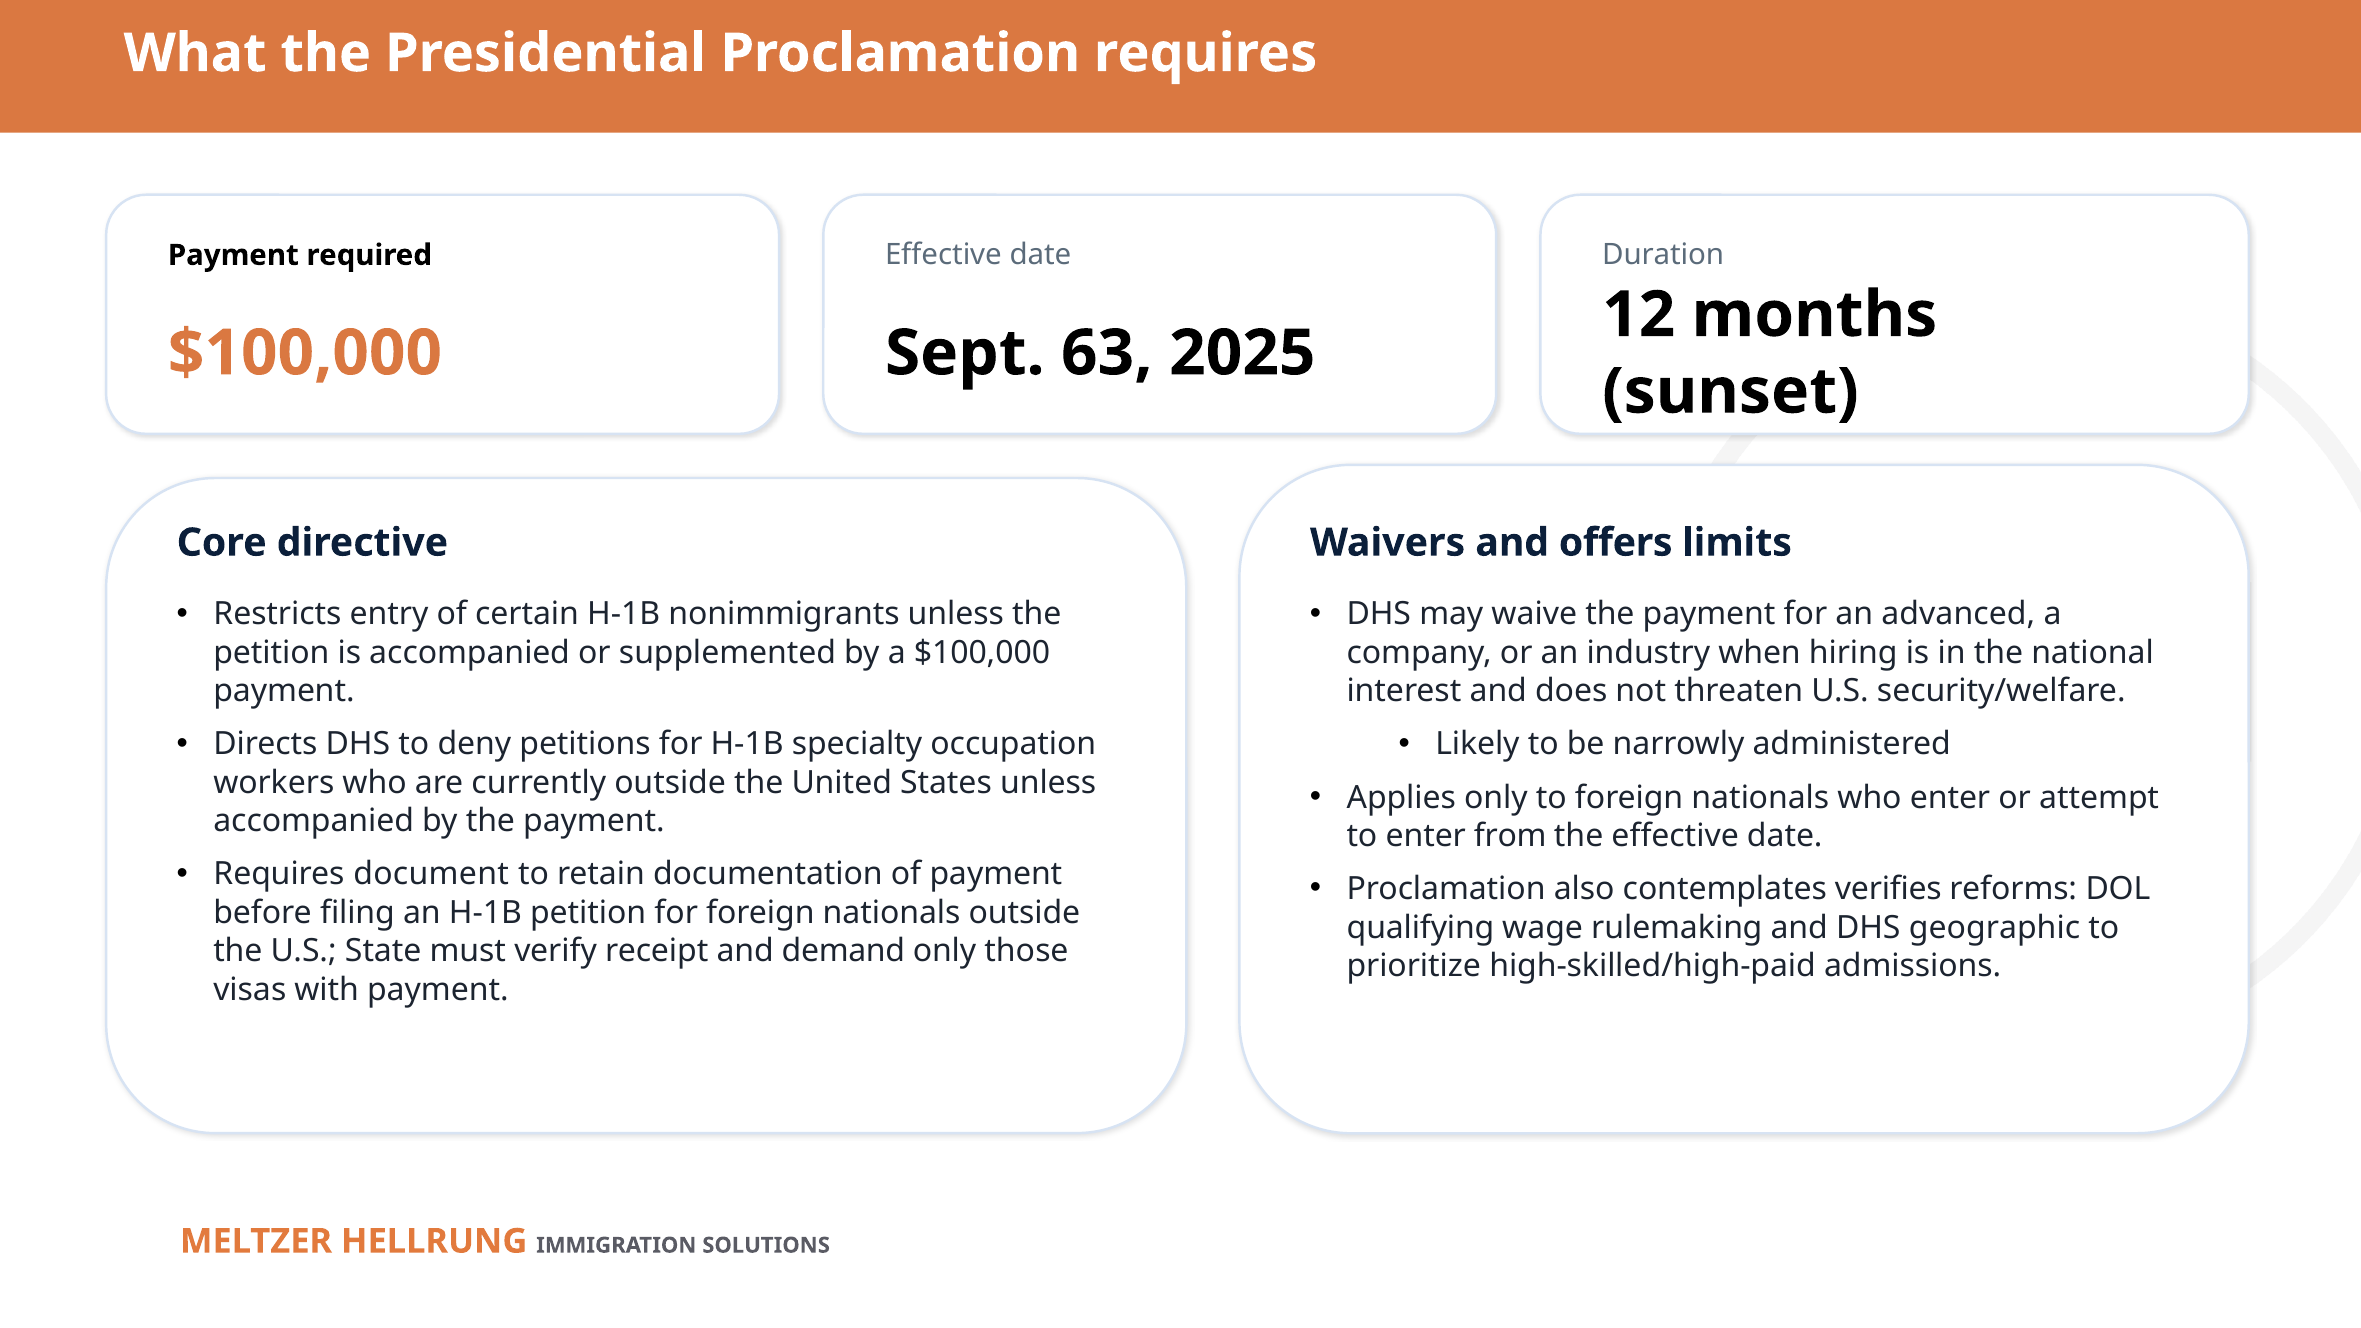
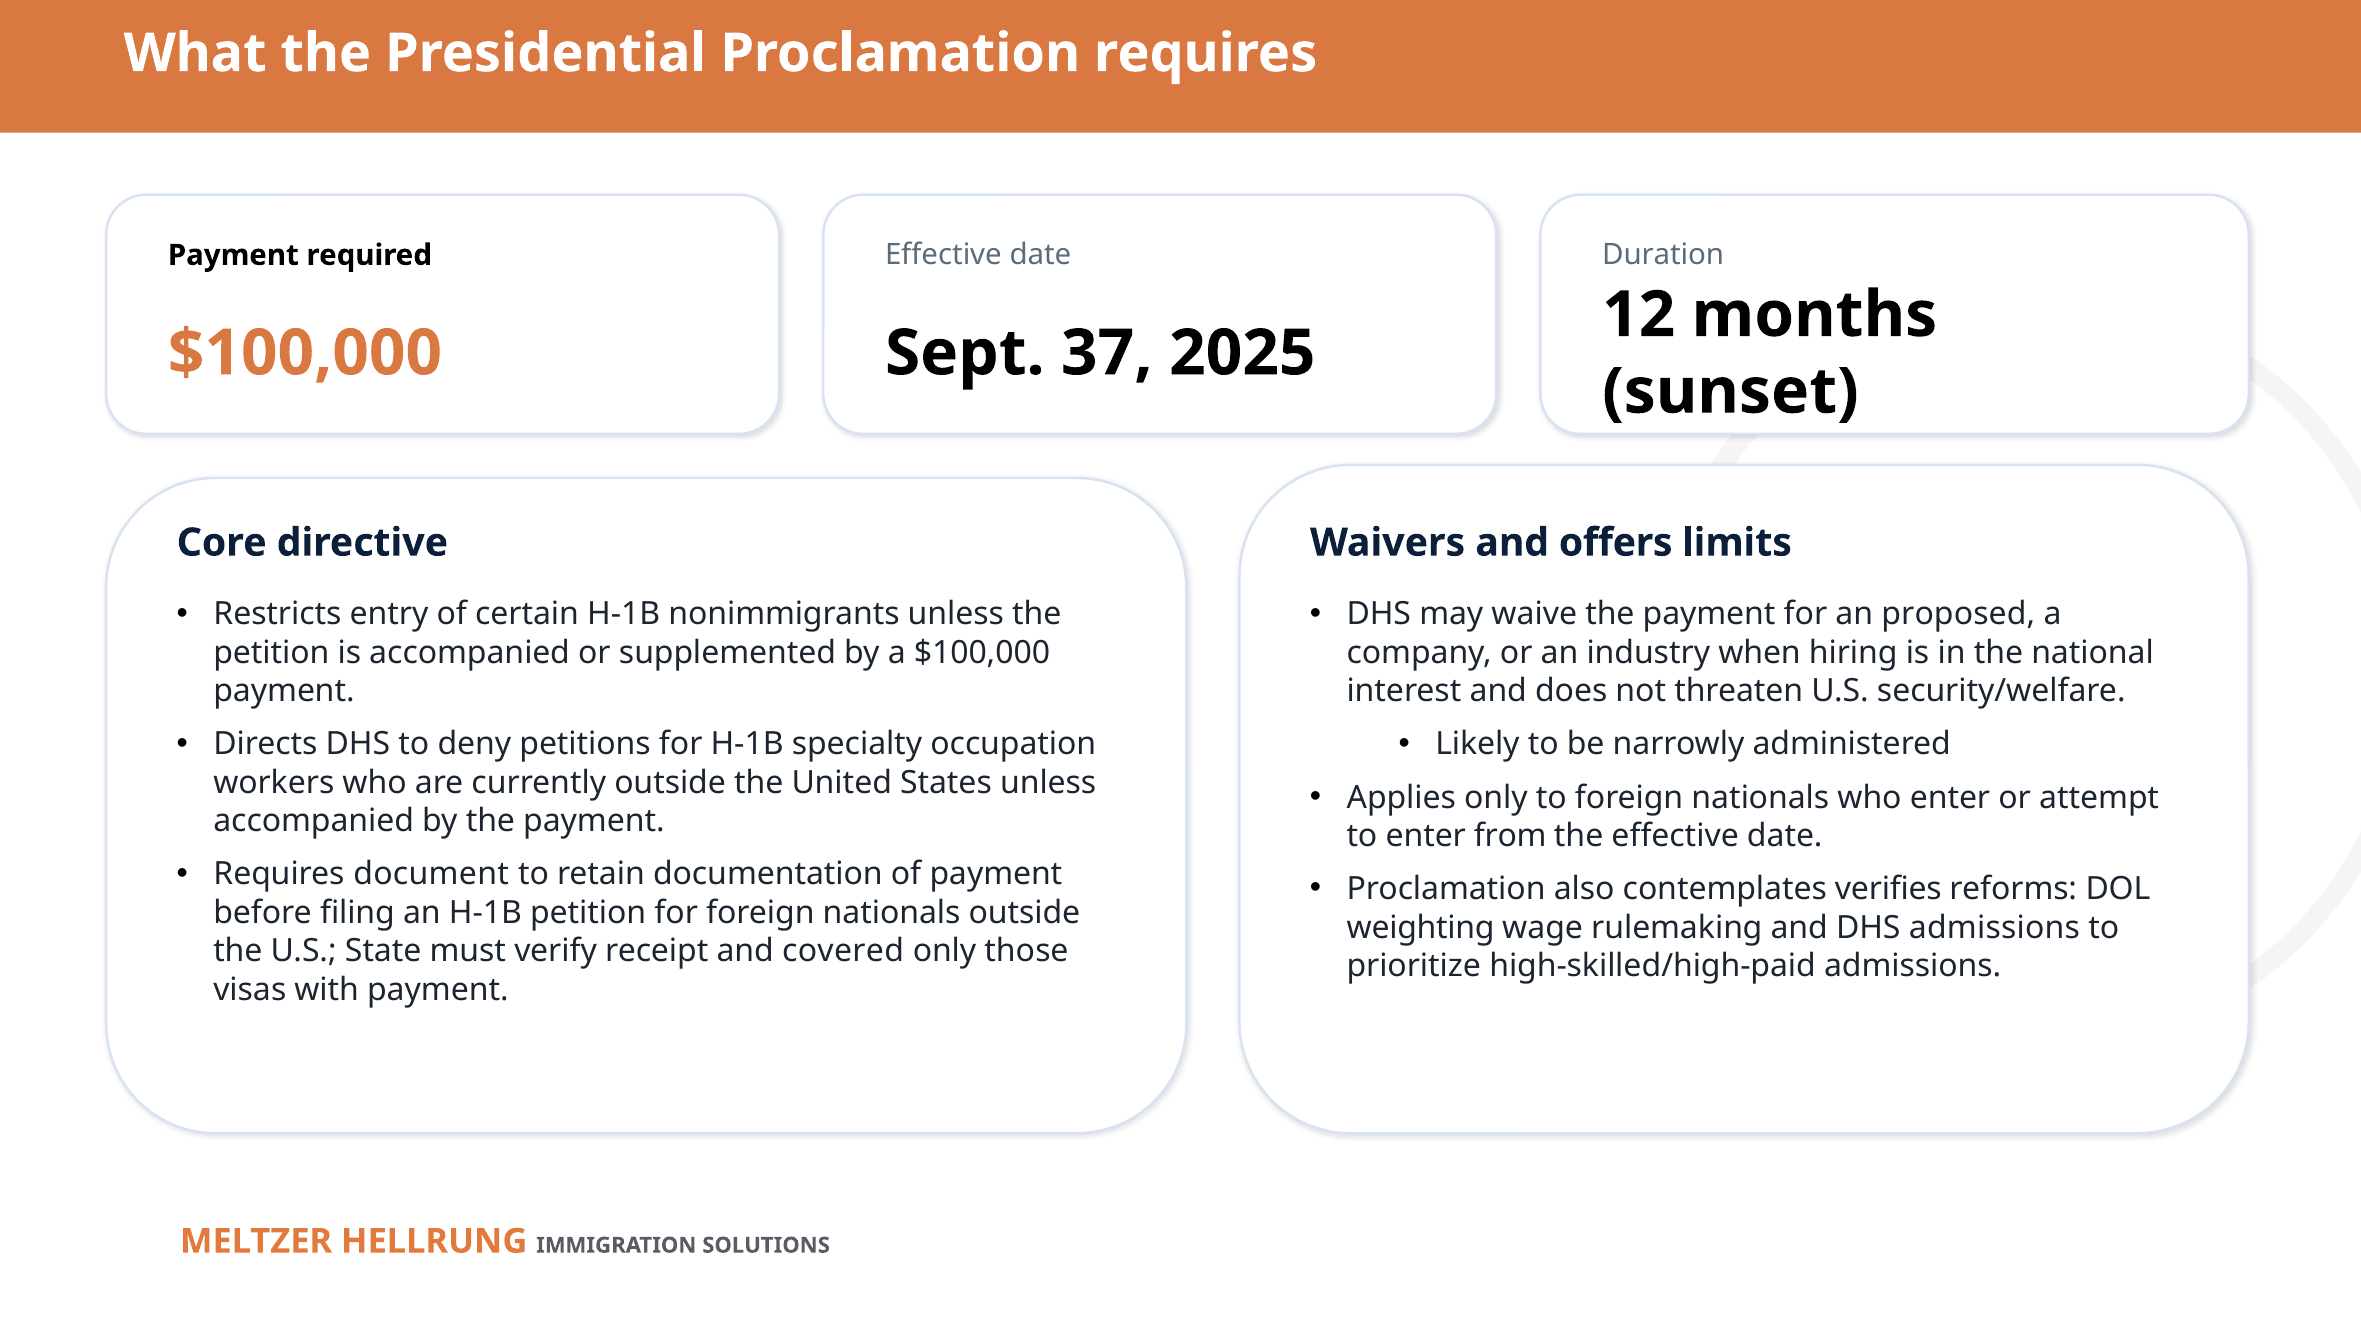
63: 63 -> 37
advanced: advanced -> proposed
qualifying: qualifying -> weighting
DHS geographic: geographic -> admissions
demand: demand -> covered
